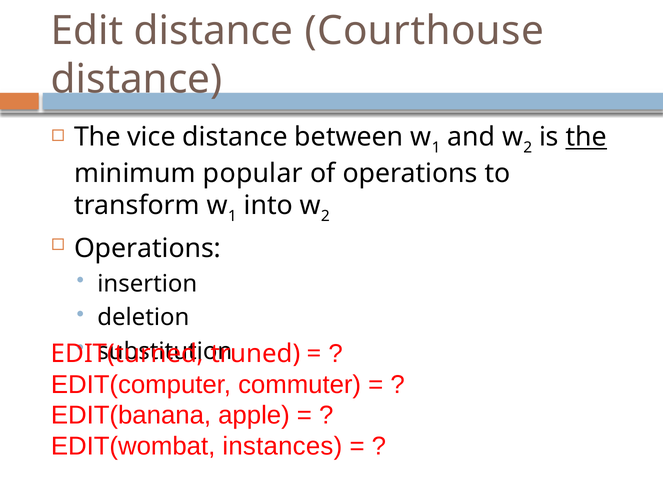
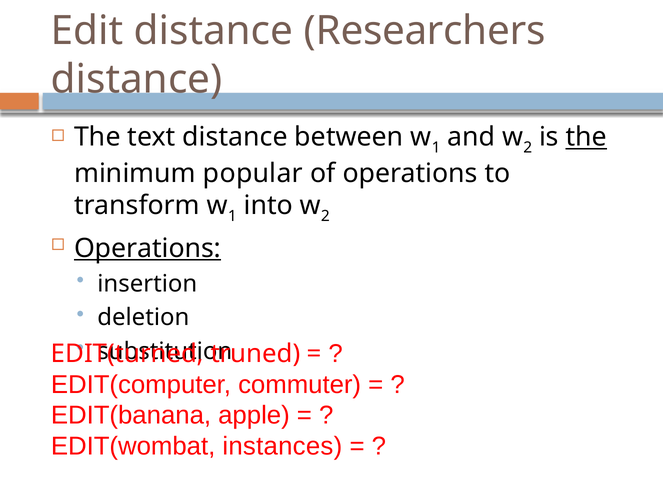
Courthouse: Courthouse -> Researchers
vice: vice -> text
Operations at (148, 249) underline: none -> present
